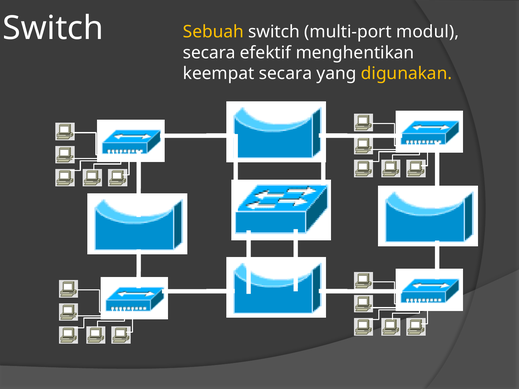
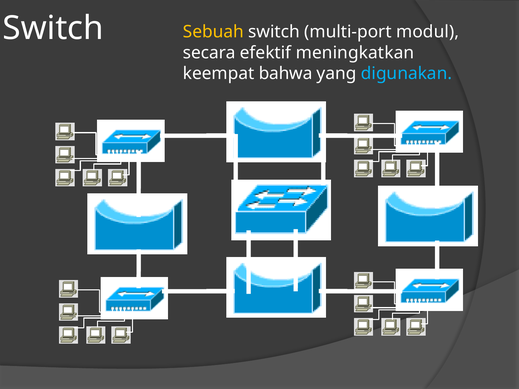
menghentikan: menghentikan -> meningkatkan
keempat secara: secara -> bahwa
digunakan colour: yellow -> light blue
